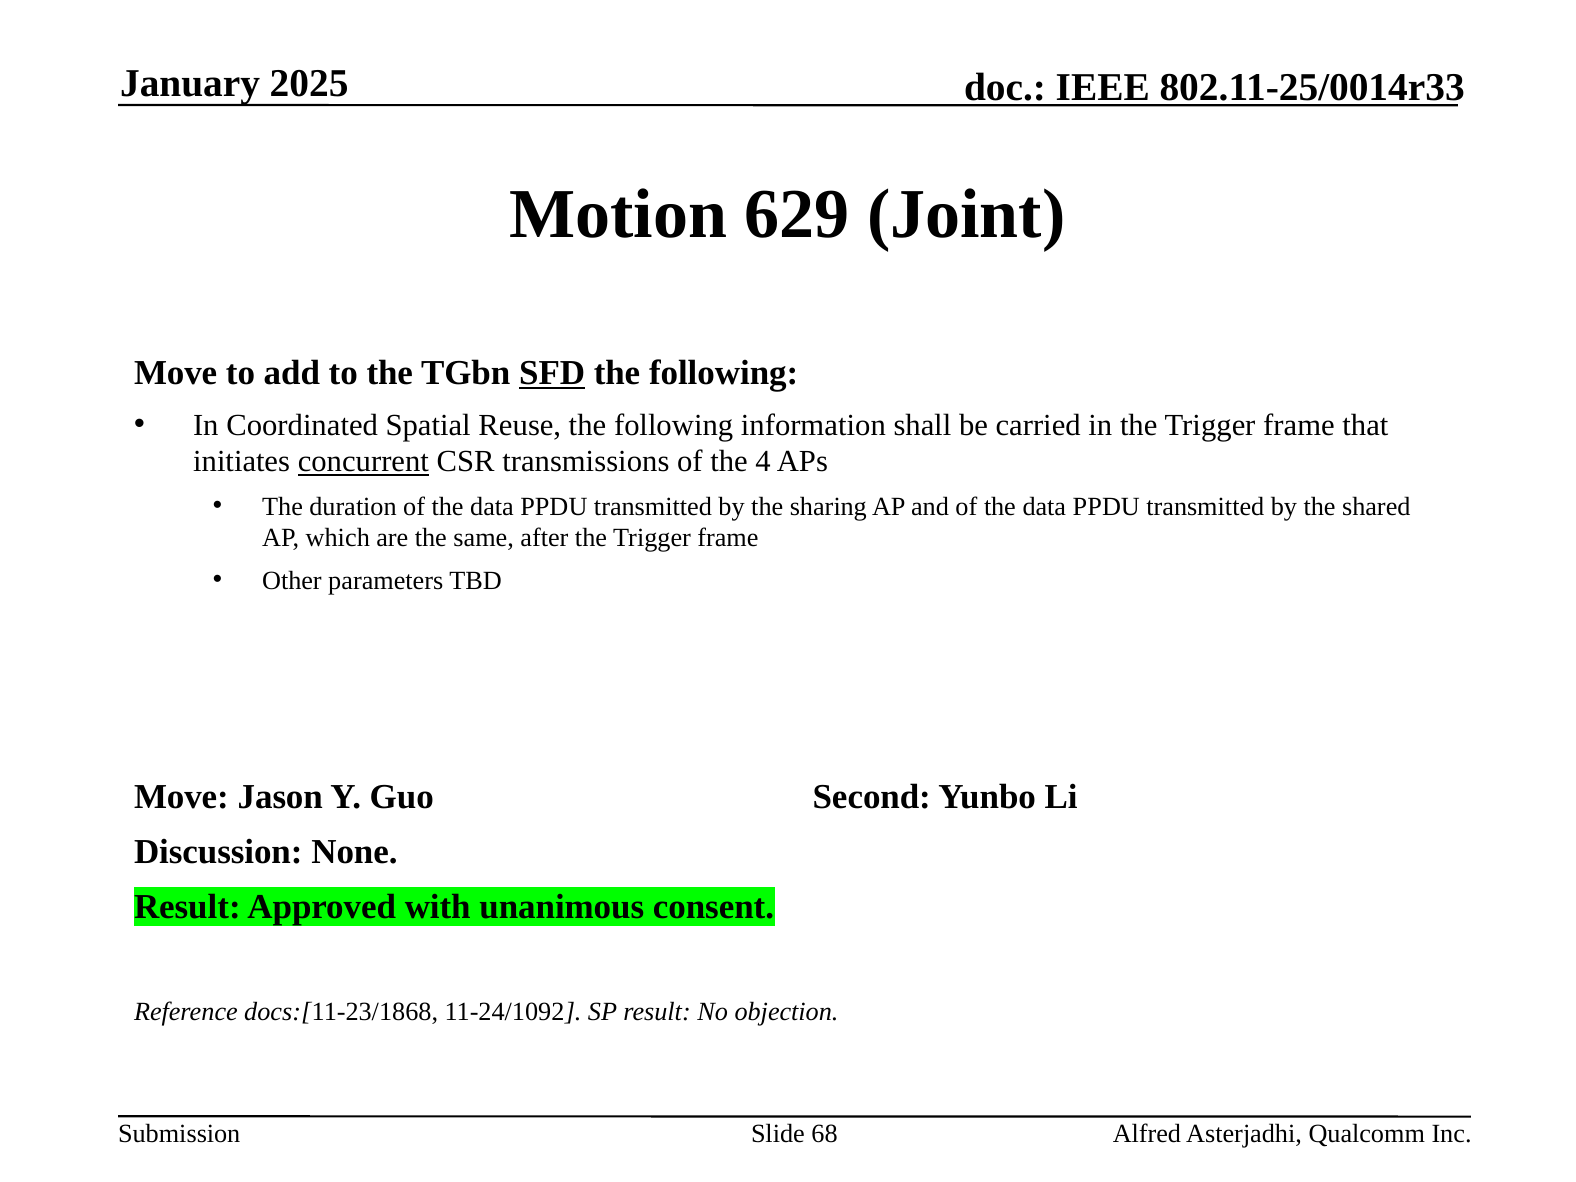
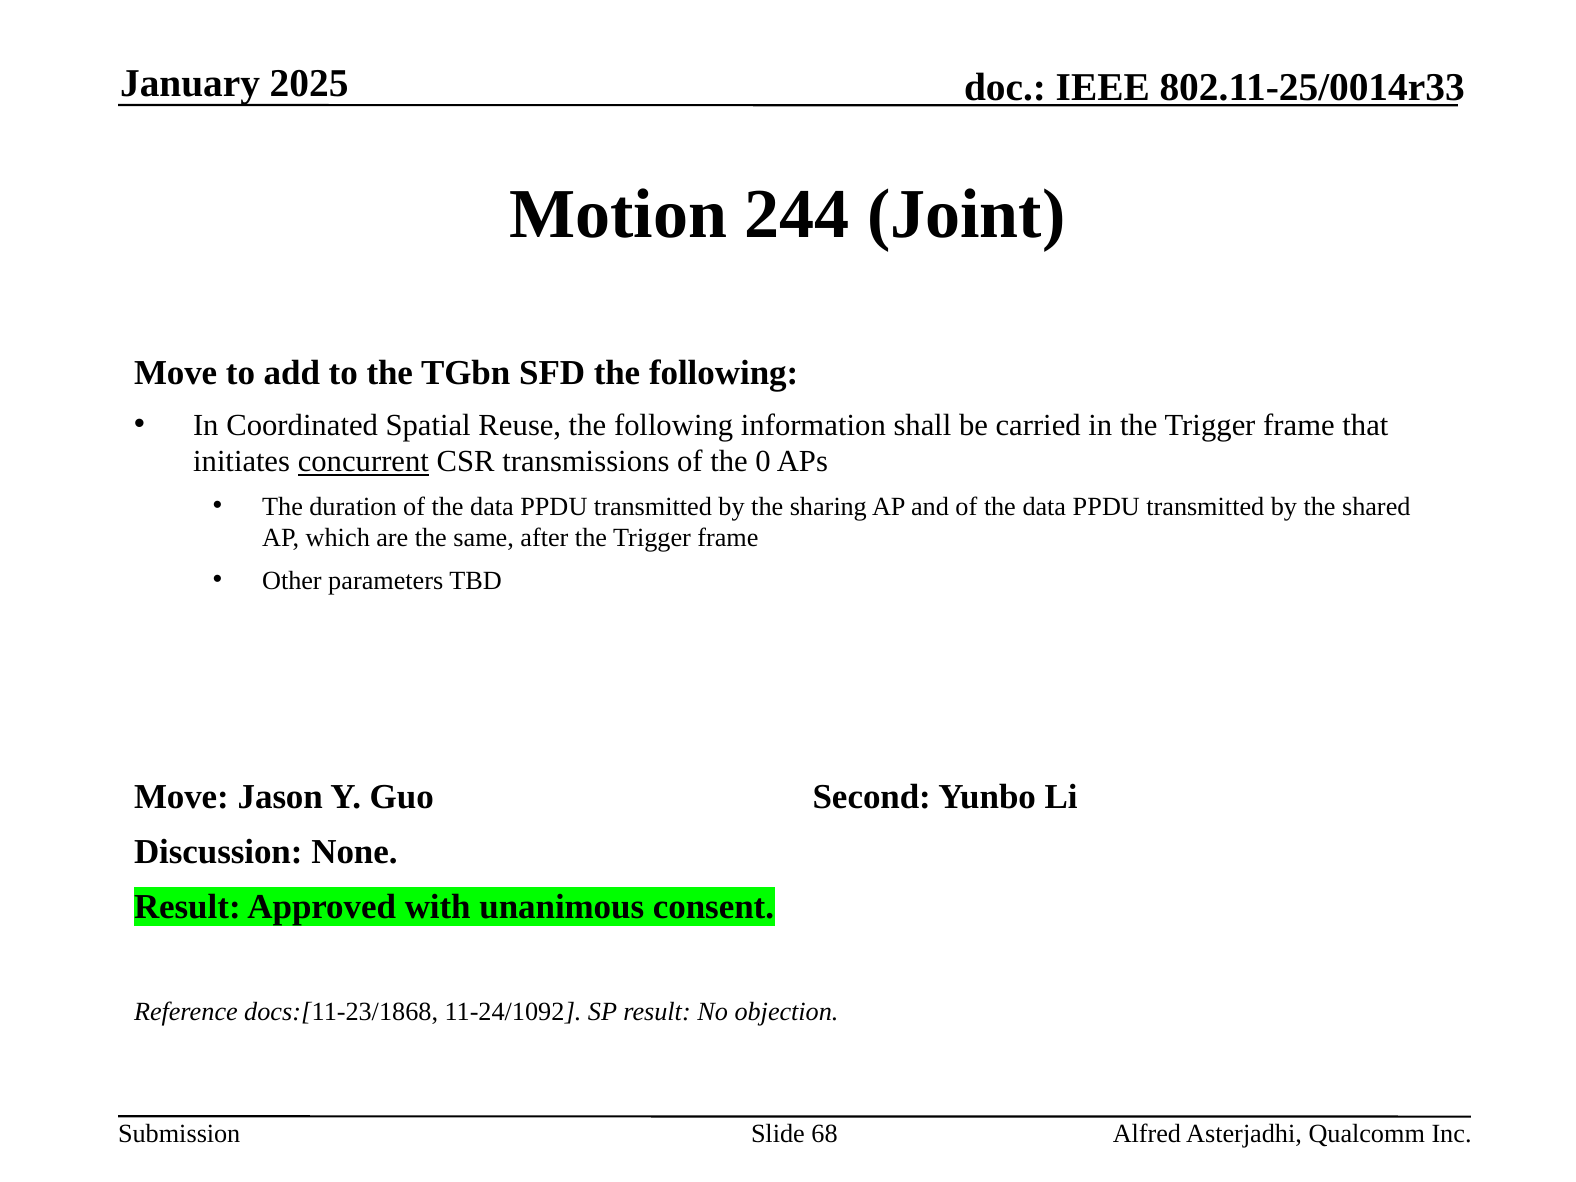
629: 629 -> 244
SFD underline: present -> none
4: 4 -> 0
